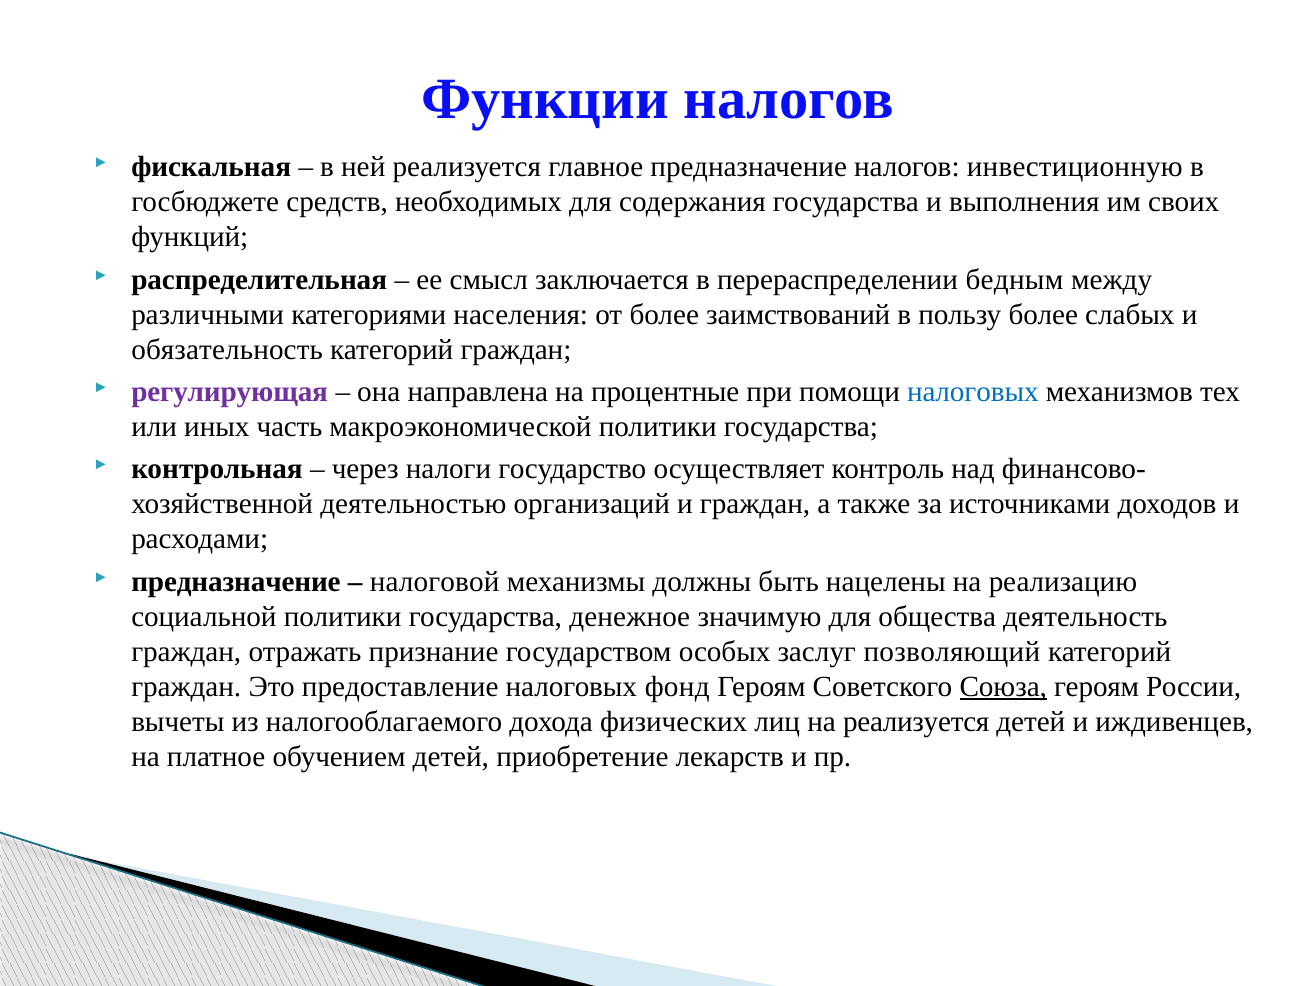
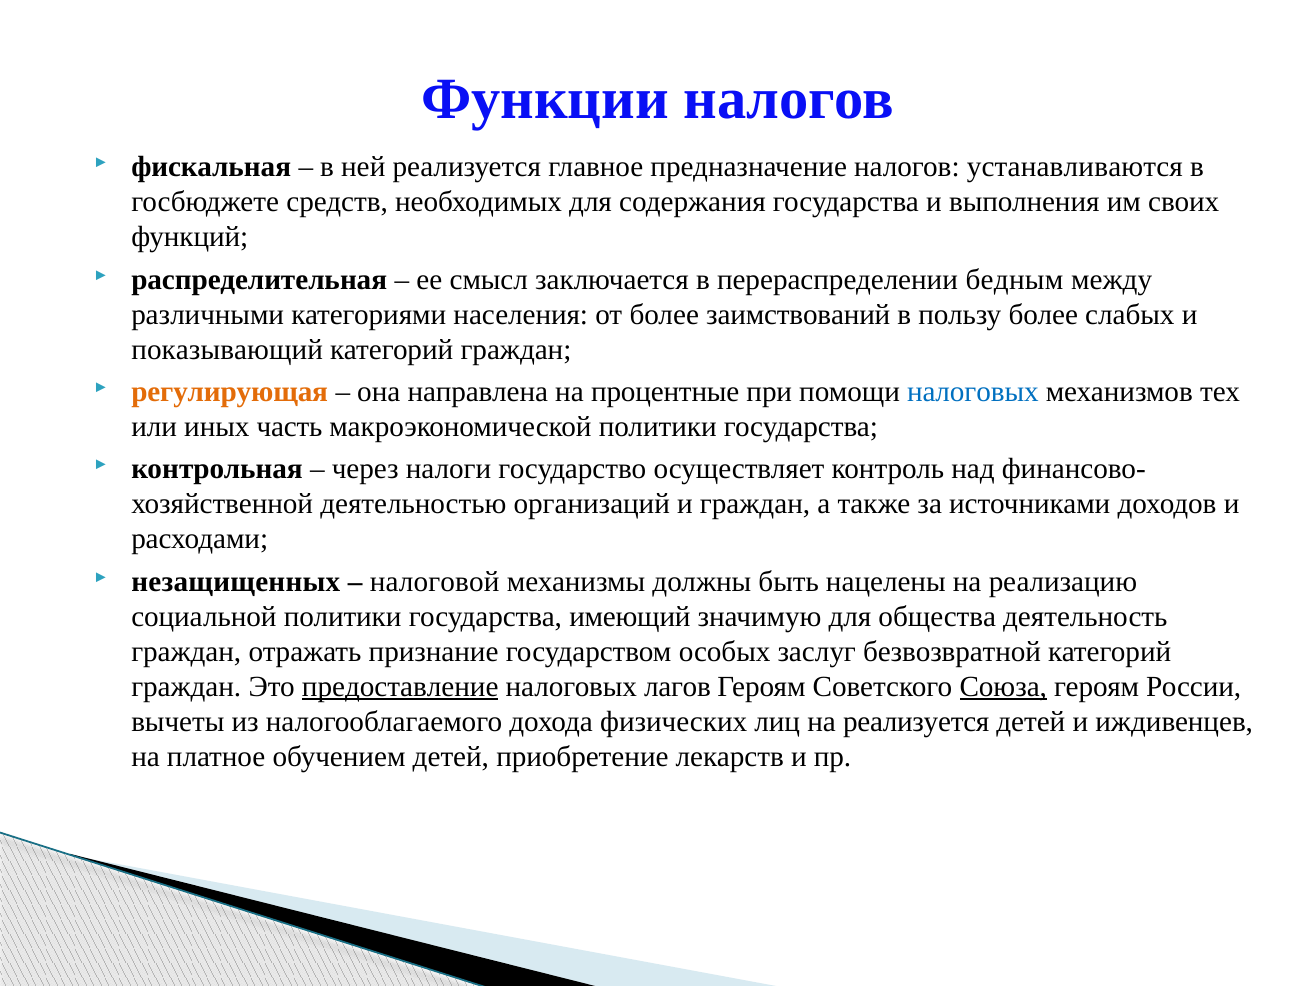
инвестиционную: инвестиционную -> устанавливаются
обязательность: обязательность -> показывающий
регулирующая colour: purple -> orange
предназначение at (236, 582): предназначение -> незащищенных
денежное: денежное -> имеющий
позволяющий: позволяющий -> безвозвратной
предоставление underline: none -> present
фонд: фонд -> лагов
